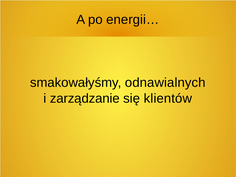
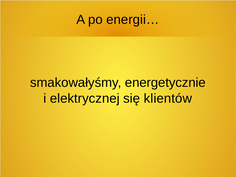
odnawialnych: odnawialnych -> energetycznie
zarządzanie: zarządzanie -> elektrycznej
